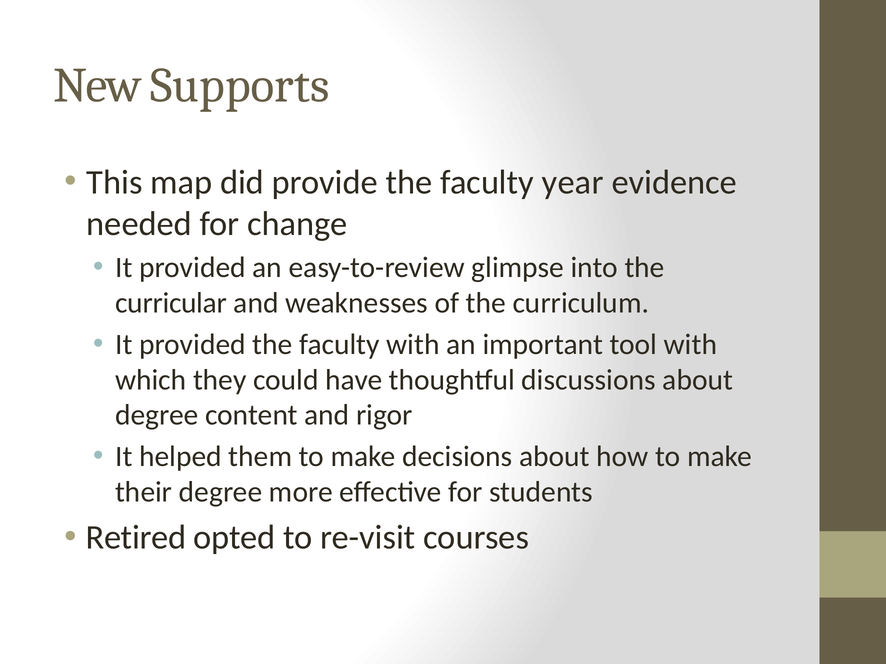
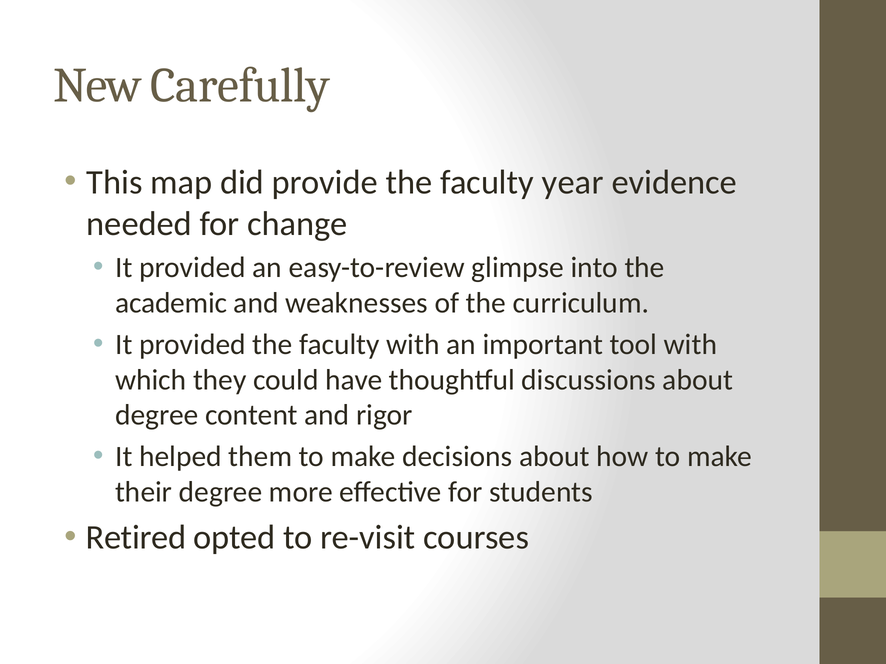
Supports: Supports -> Carefully
curricular: curricular -> academic
